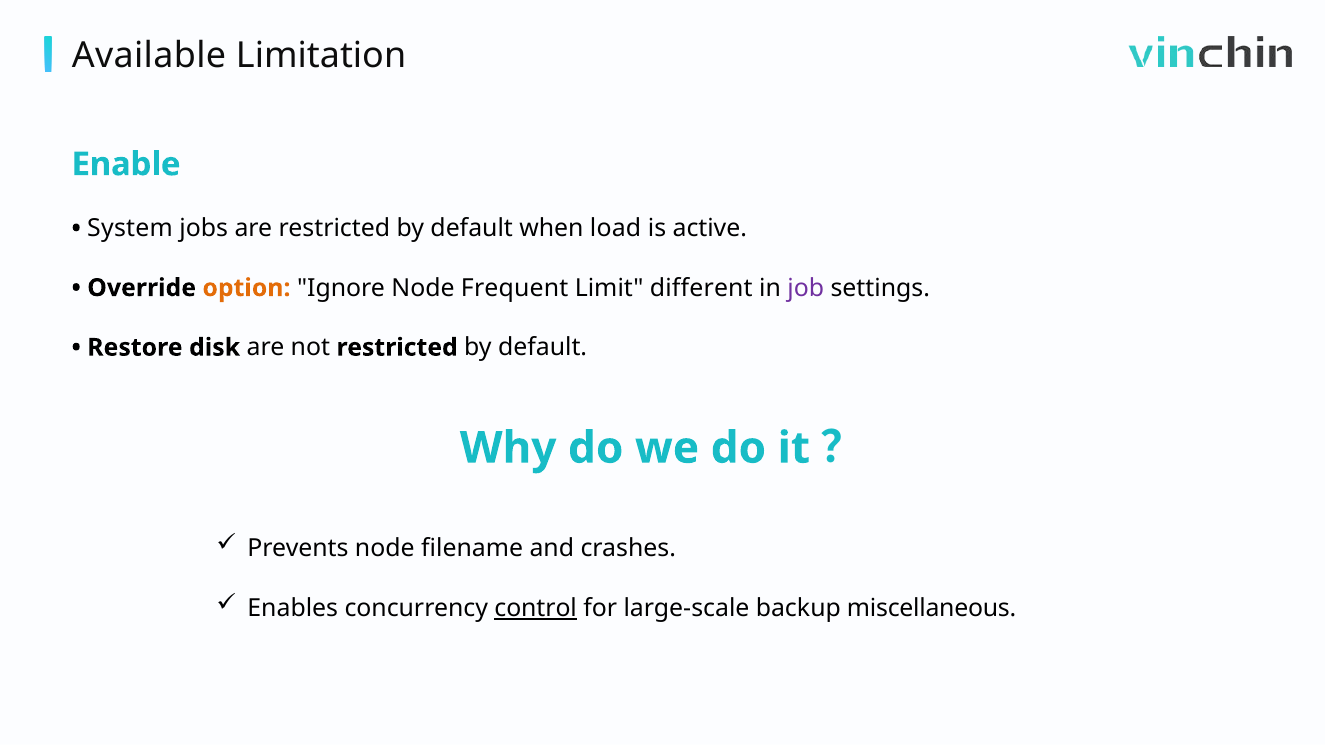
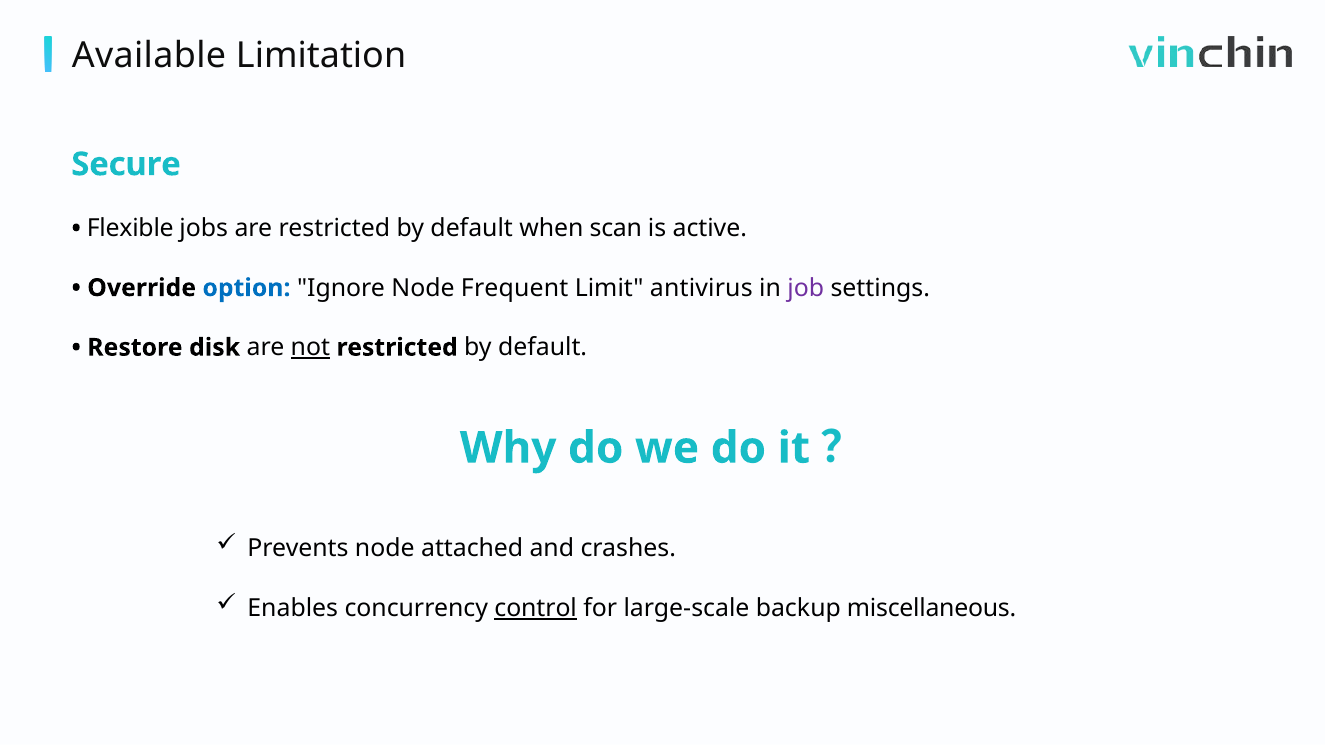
Enable: Enable -> Secure
System: System -> Flexible
load: load -> scan
option colour: orange -> blue
different: different -> antivirus
not underline: none -> present
filename: filename -> attached
